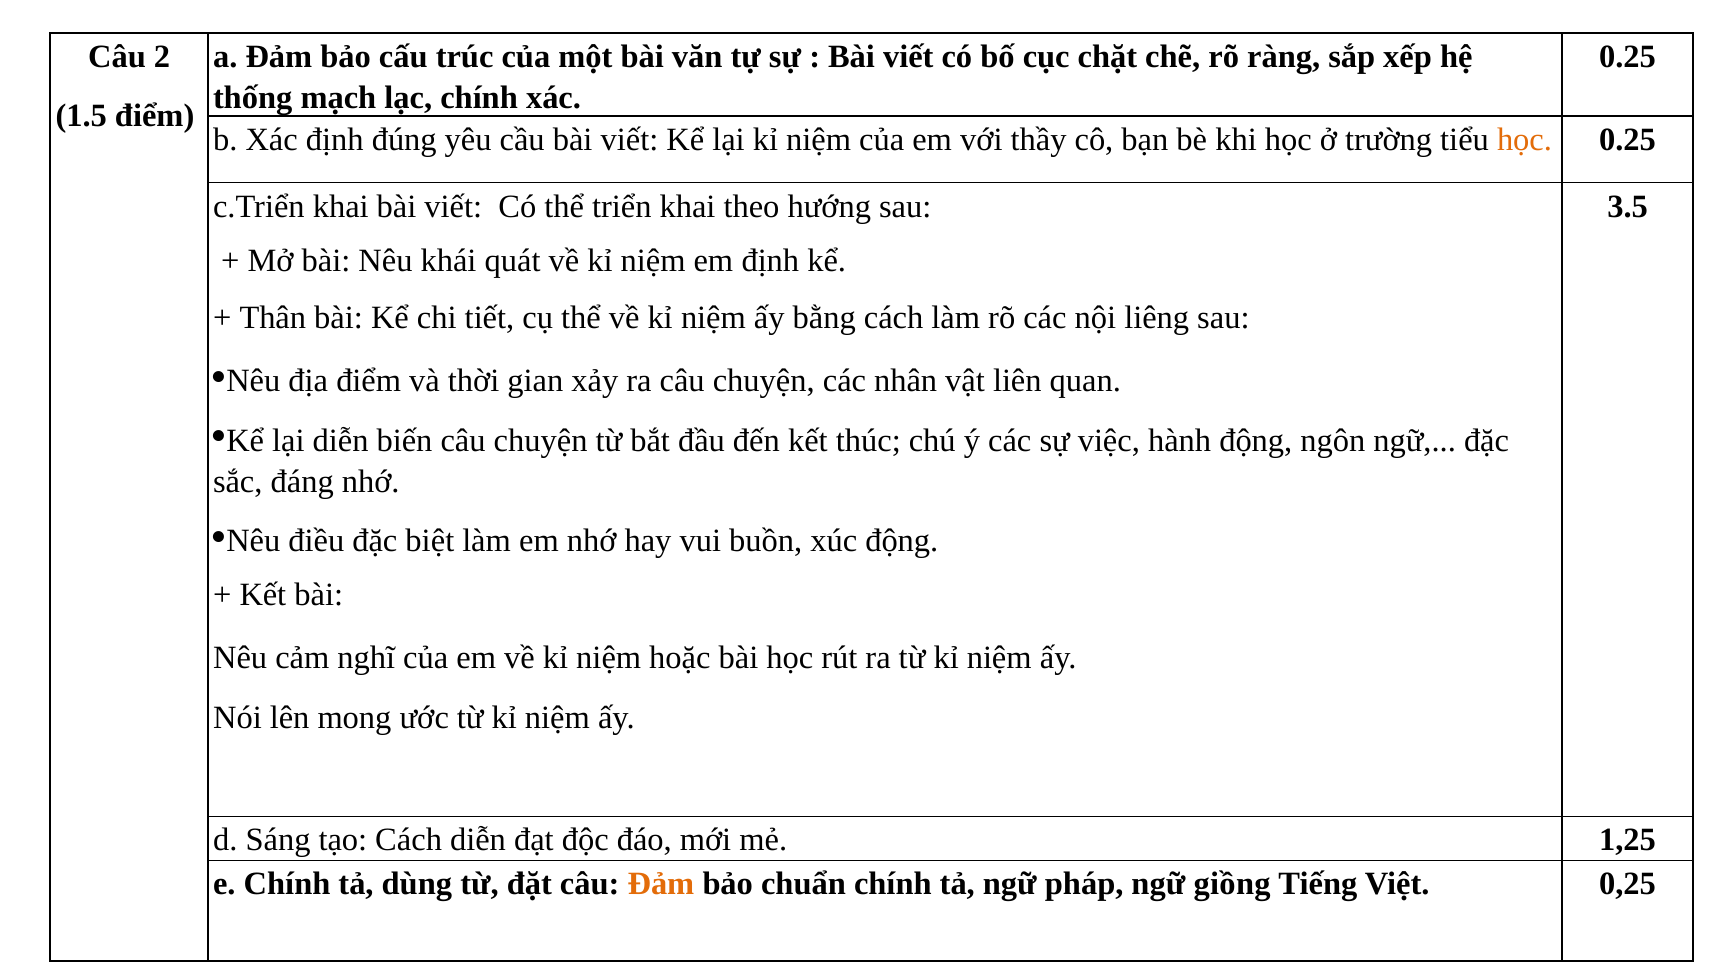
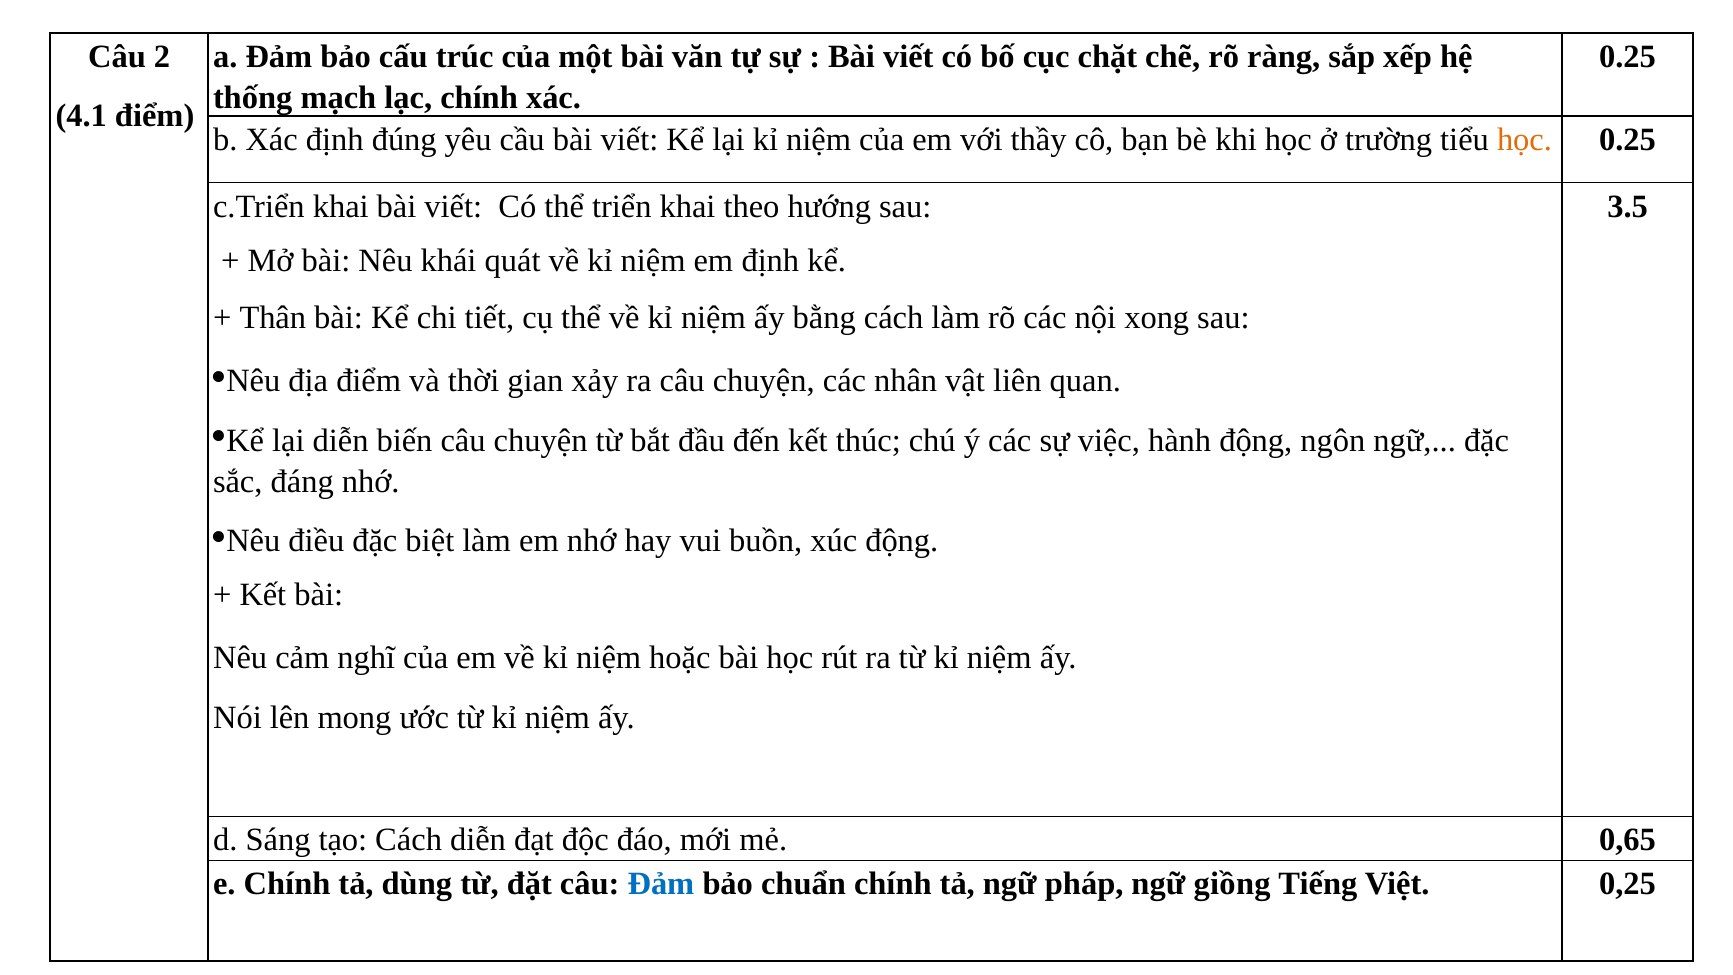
1.5: 1.5 -> 4.1
liêng: liêng -> xong
1,25: 1,25 -> 0,65
Đảm at (661, 884) colour: orange -> blue
